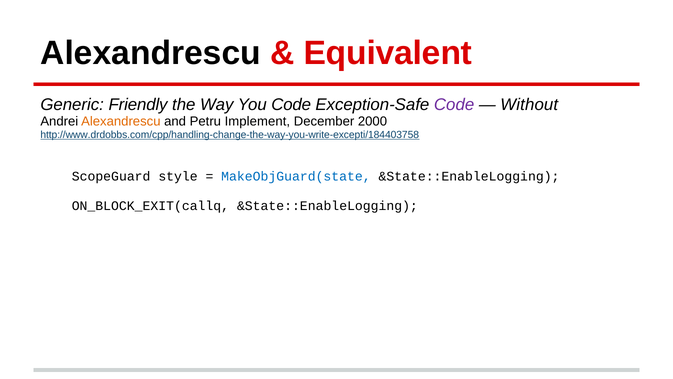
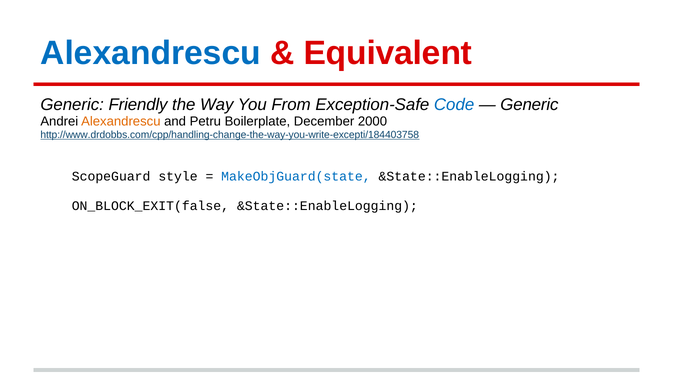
Alexandrescu at (151, 53) colour: black -> blue
You Code: Code -> From
Code at (454, 105) colour: purple -> blue
Without at (529, 105): Without -> Generic
Implement: Implement -> Boilerplate
ON_BLOCK_EXIT(callq: ON_BLOCK_EXIT(callq -> ON_BLOCK_EXIT(false
